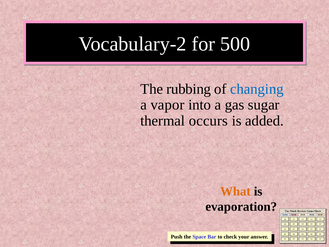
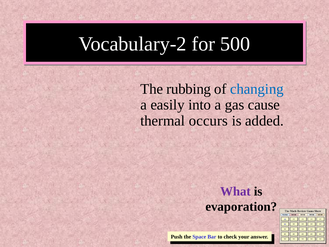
vapor: vapor -> easily
sugar: sugar -> cause
What colour: orange -> purple
